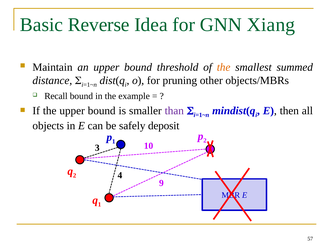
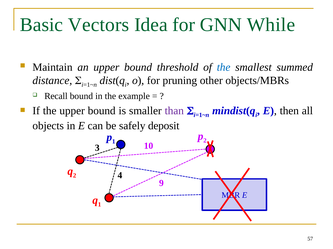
Reverse: Reverse -> Vectors
Xiang: Xiang -> While
the at (224, 67) colour: orange -> blue
